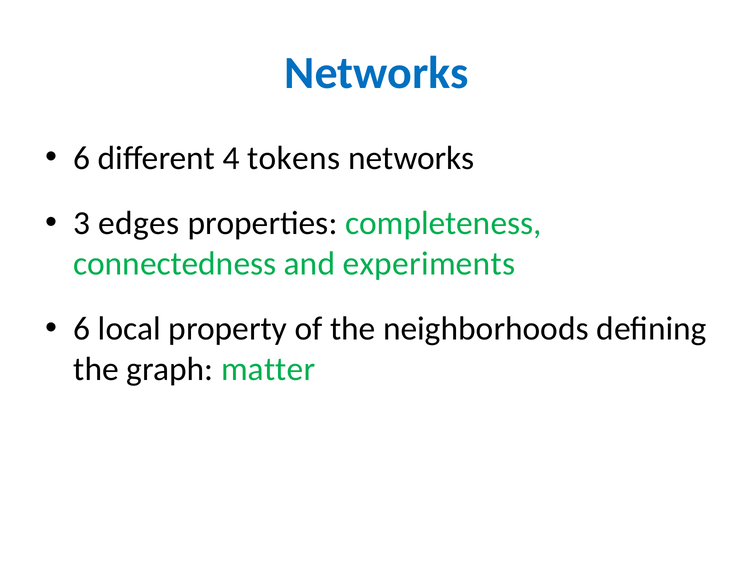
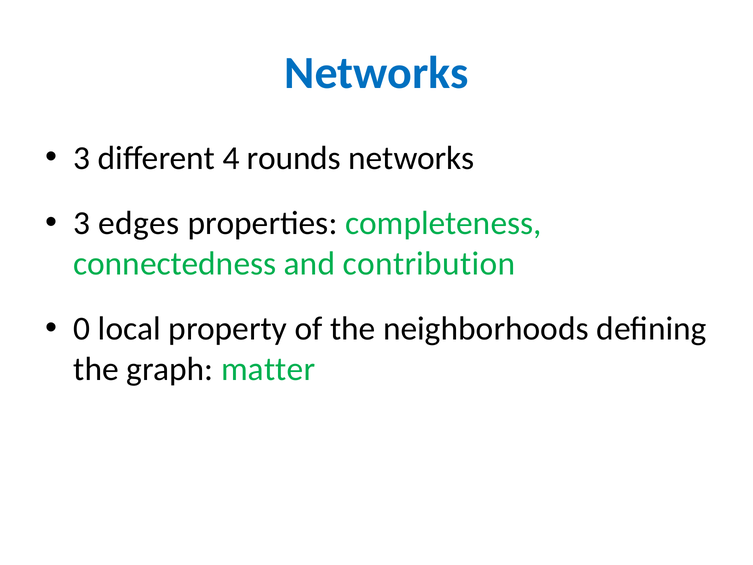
6 at (82, 158): 6 -> 3
tokens: tokens -> rounds
experiments: experiments -> contribution
6 at (82, 329): 6 -> 0
